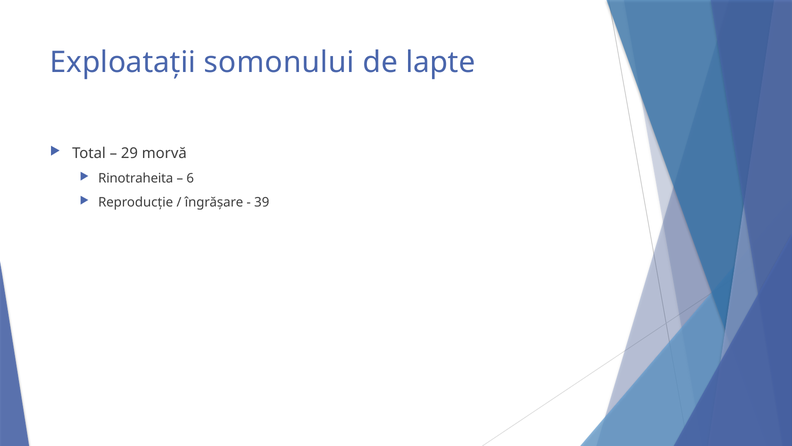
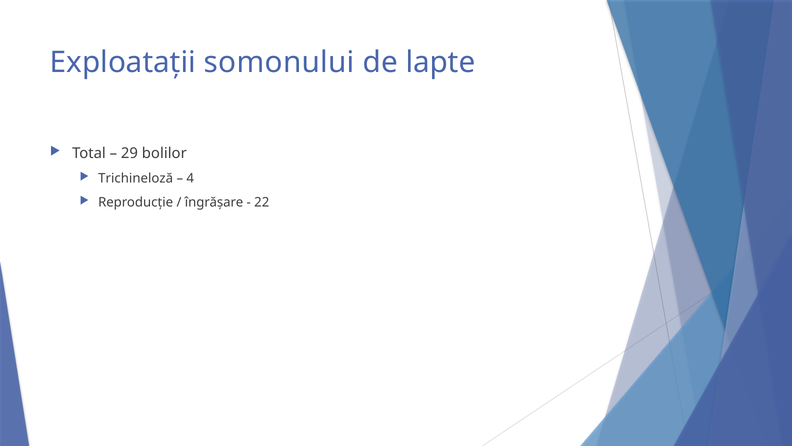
morvă: morvă -> bolilor
Rinotraheita: Rinotraheita -> Trichineloză
6: 6 -> 4
39: 39 -> 22
